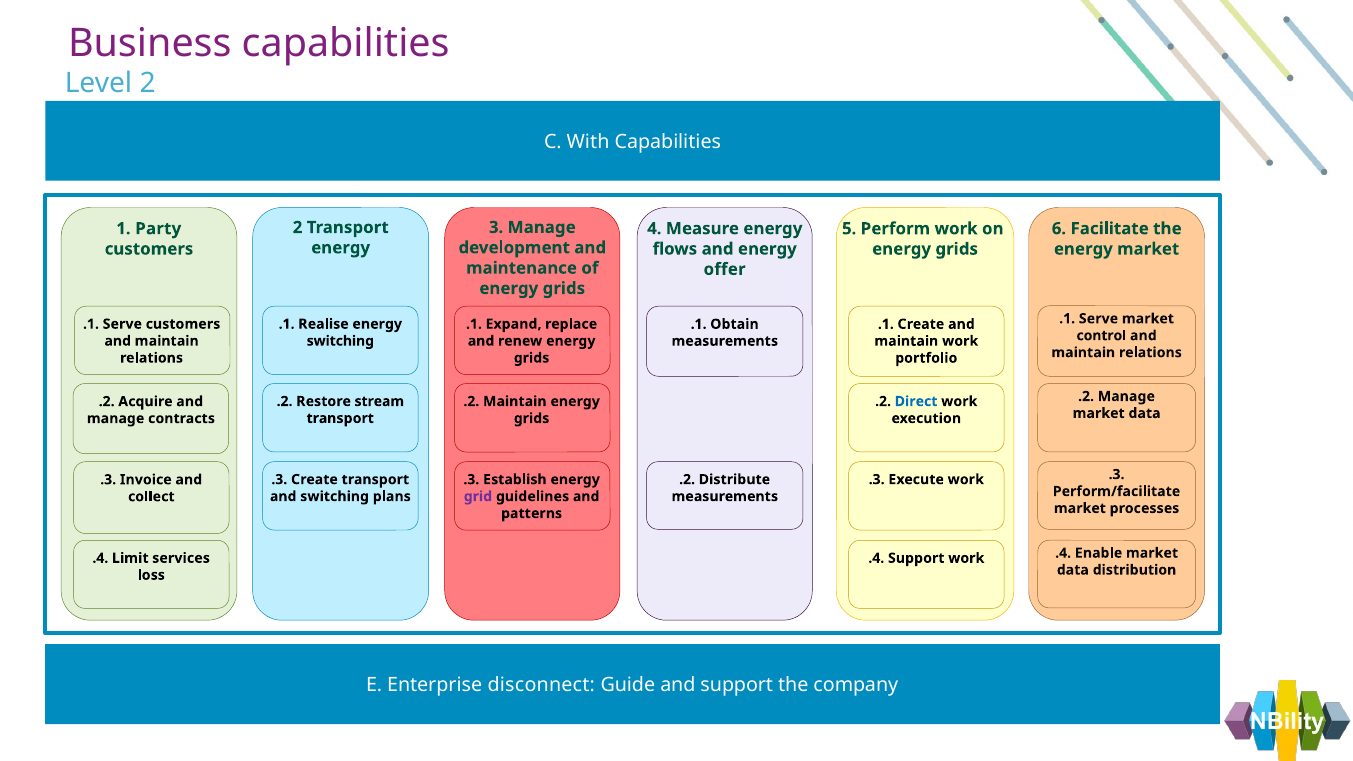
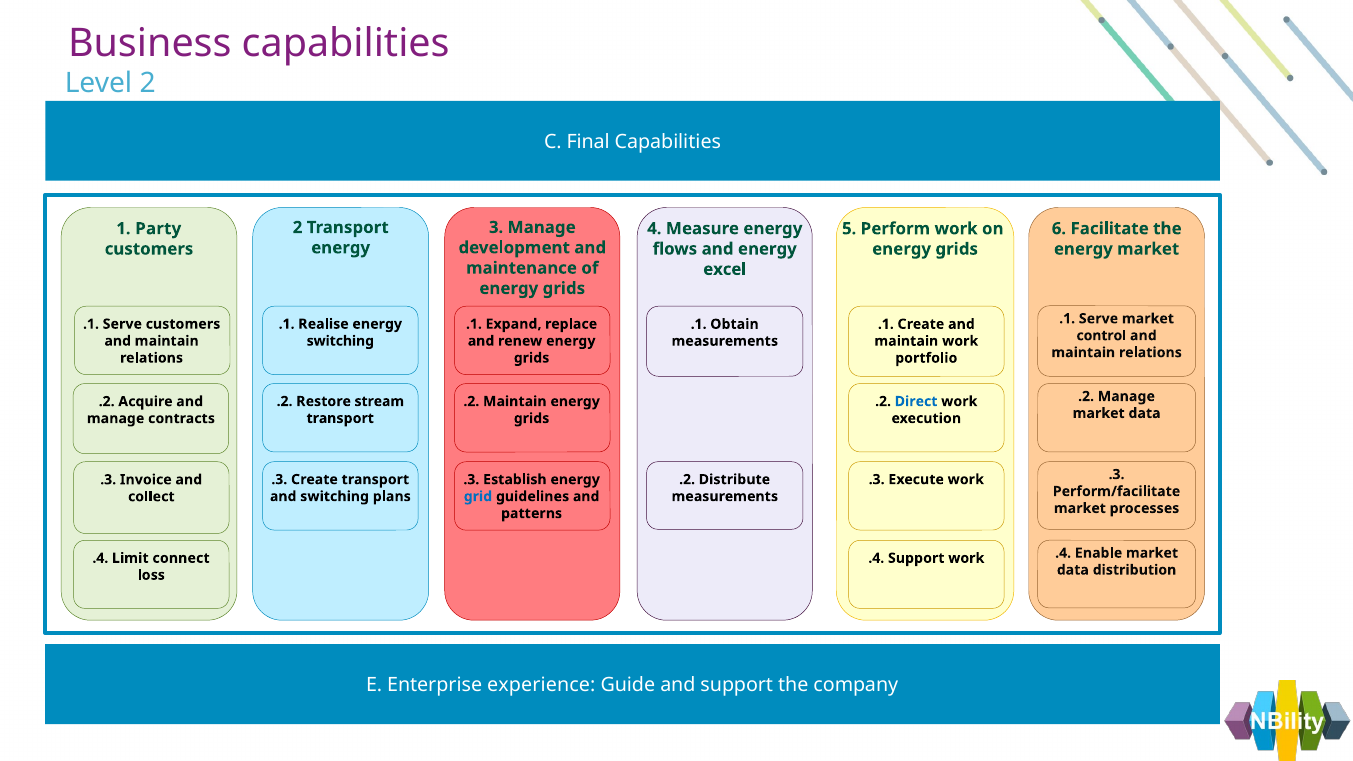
With: With -> Final
offer: offer -> excel
grid colour: purple -> blue
services: services -> connect
disconnect: disconnect -> experience
